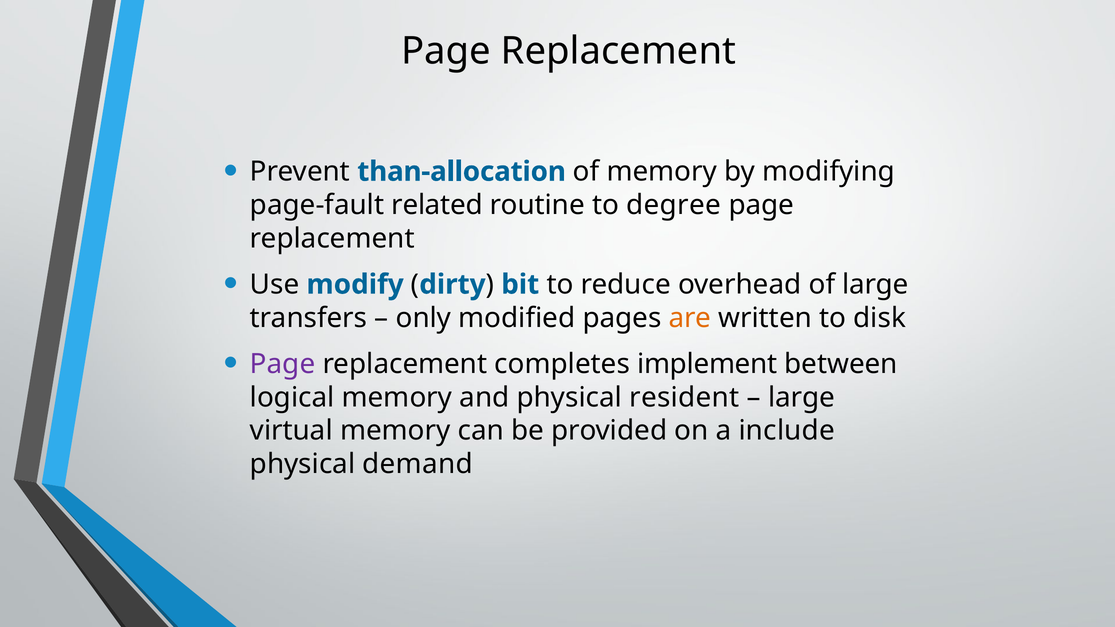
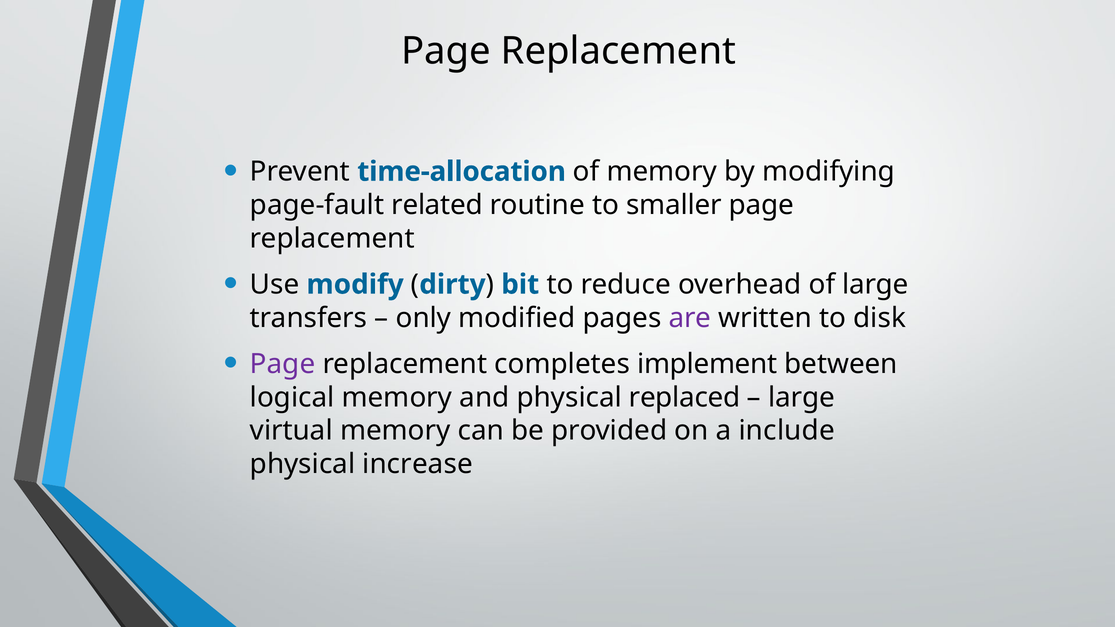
than-allocation: than-allocation -> time-allocation
degree: degree -> smaller
are colour: orange -> purple
resident: resident -> replaced
demand: demand -> increase
